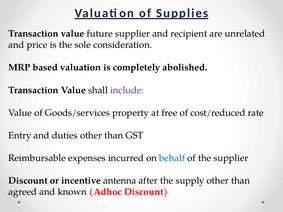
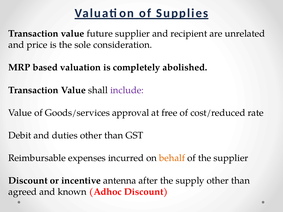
property: property -> approval
Entry: Entry -> Debit
behalf colour: blue -> orange
